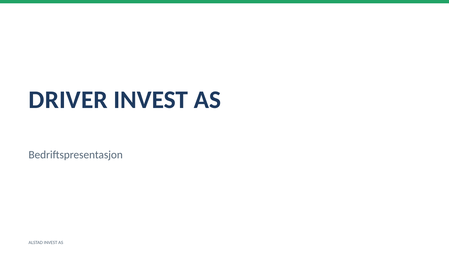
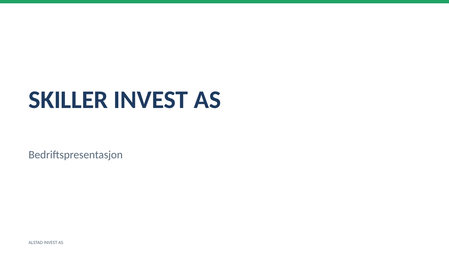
DRIVER: DRIVER -> SKILLER
